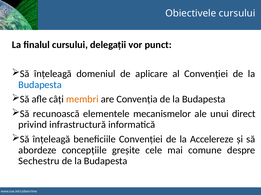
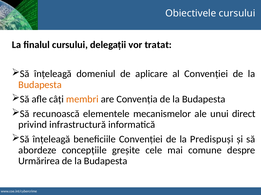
punct: punct -> tratat
Budapesta at (40, 85) colour: blue -> orange
Accelereze: Accelereze -> Predispuși
Sechestru: Sechestru -> Urmărirea
